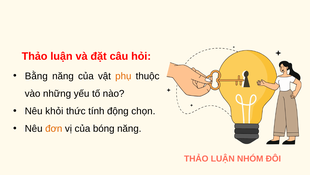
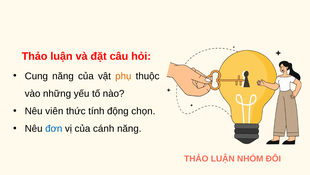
Bằng: Bằng -> Cung
khỏi: khỏi -> viên
đơn colour: orange -> blue
bóng: bóng -> cánh
